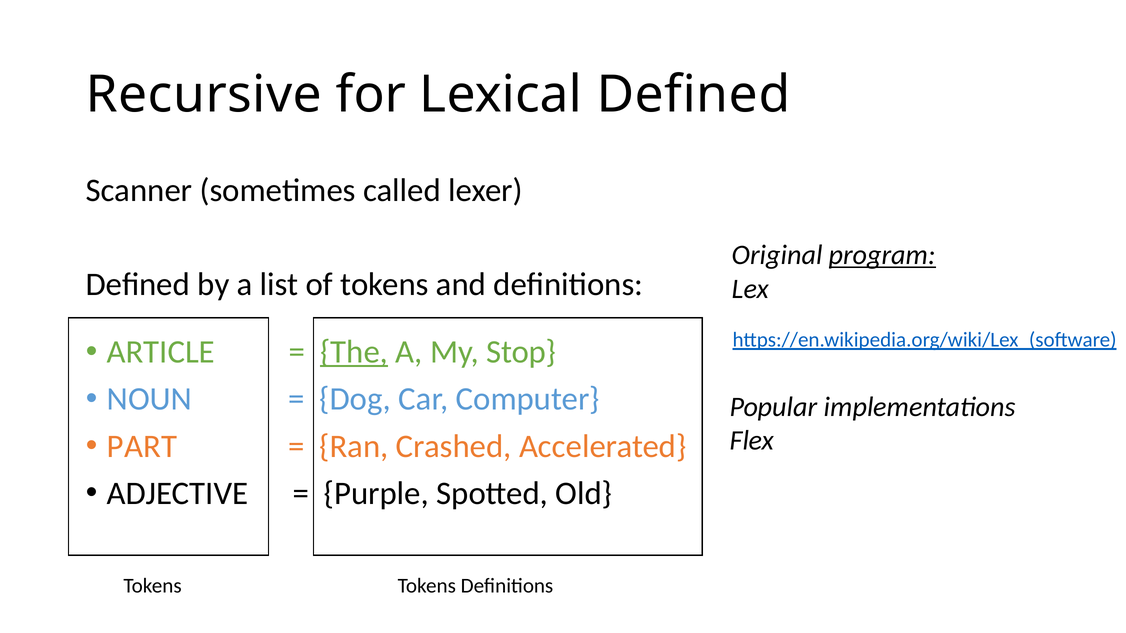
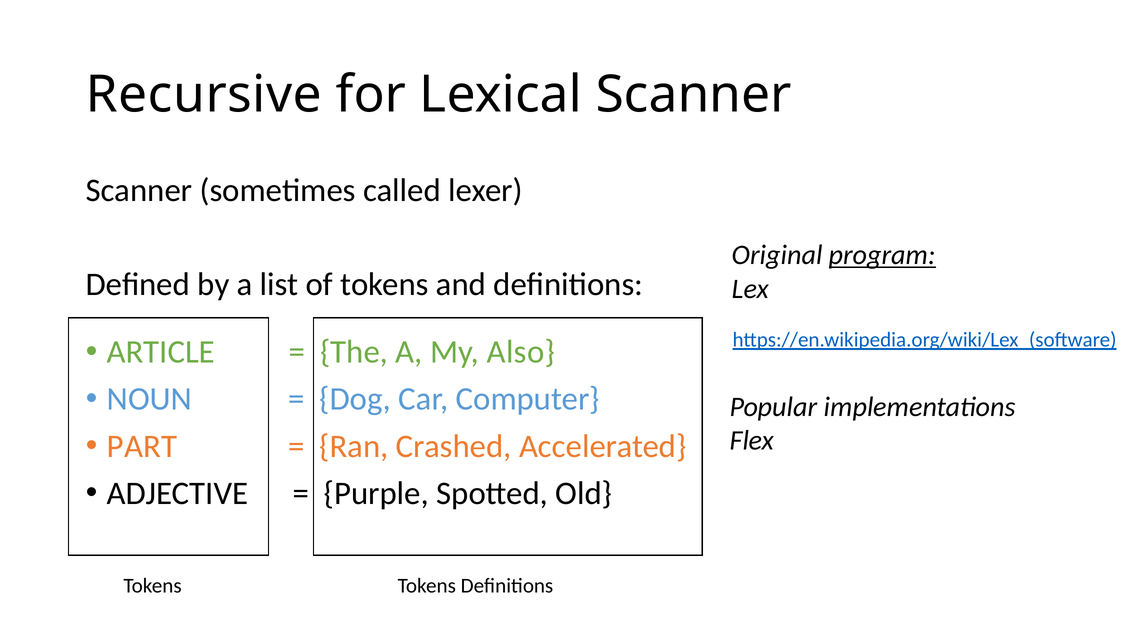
Lexical Defined: Defined -> Scanner
The underline: present -> none
Stop: Stop -> Also
